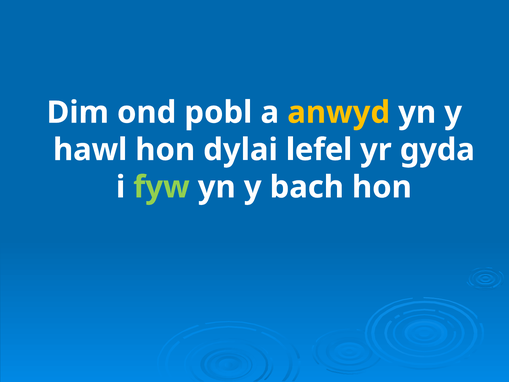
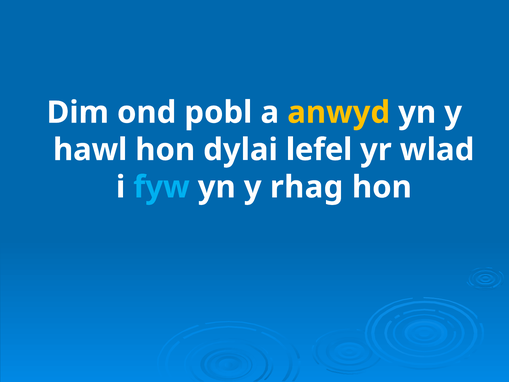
gyda: gyda -> wlad
fyw colour: light green -> light blue
bach: bach -> rhag
